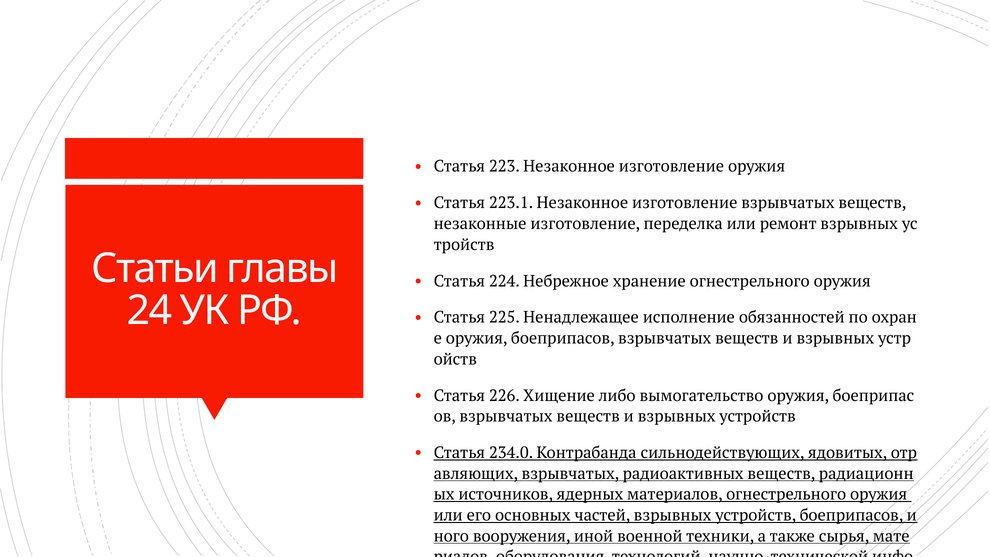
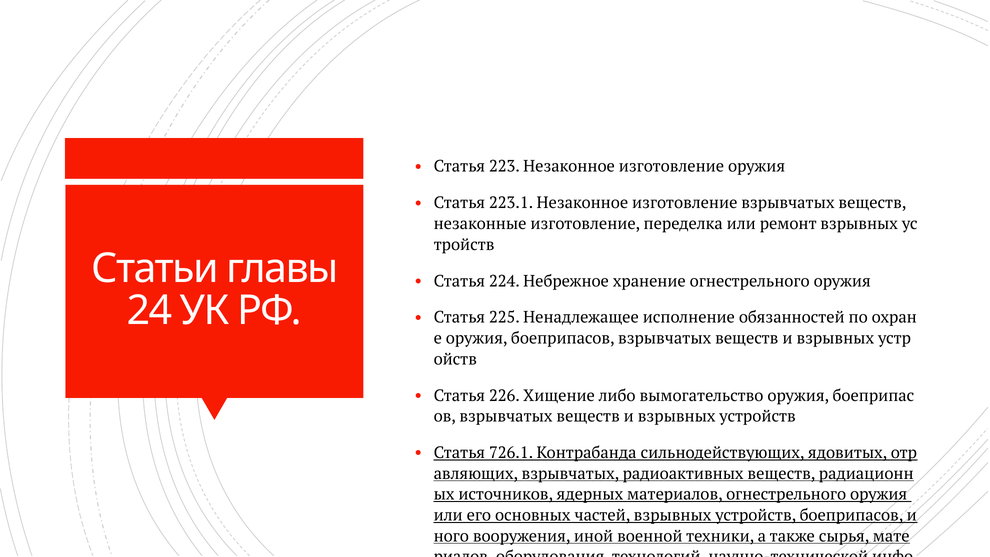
234.0: 234.0 -> 726.1
